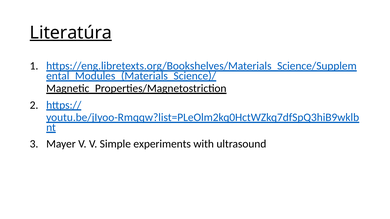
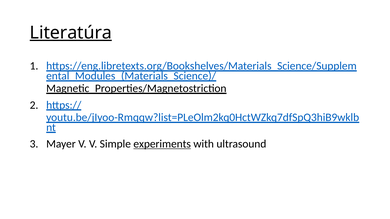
experiments underline: none -> present
